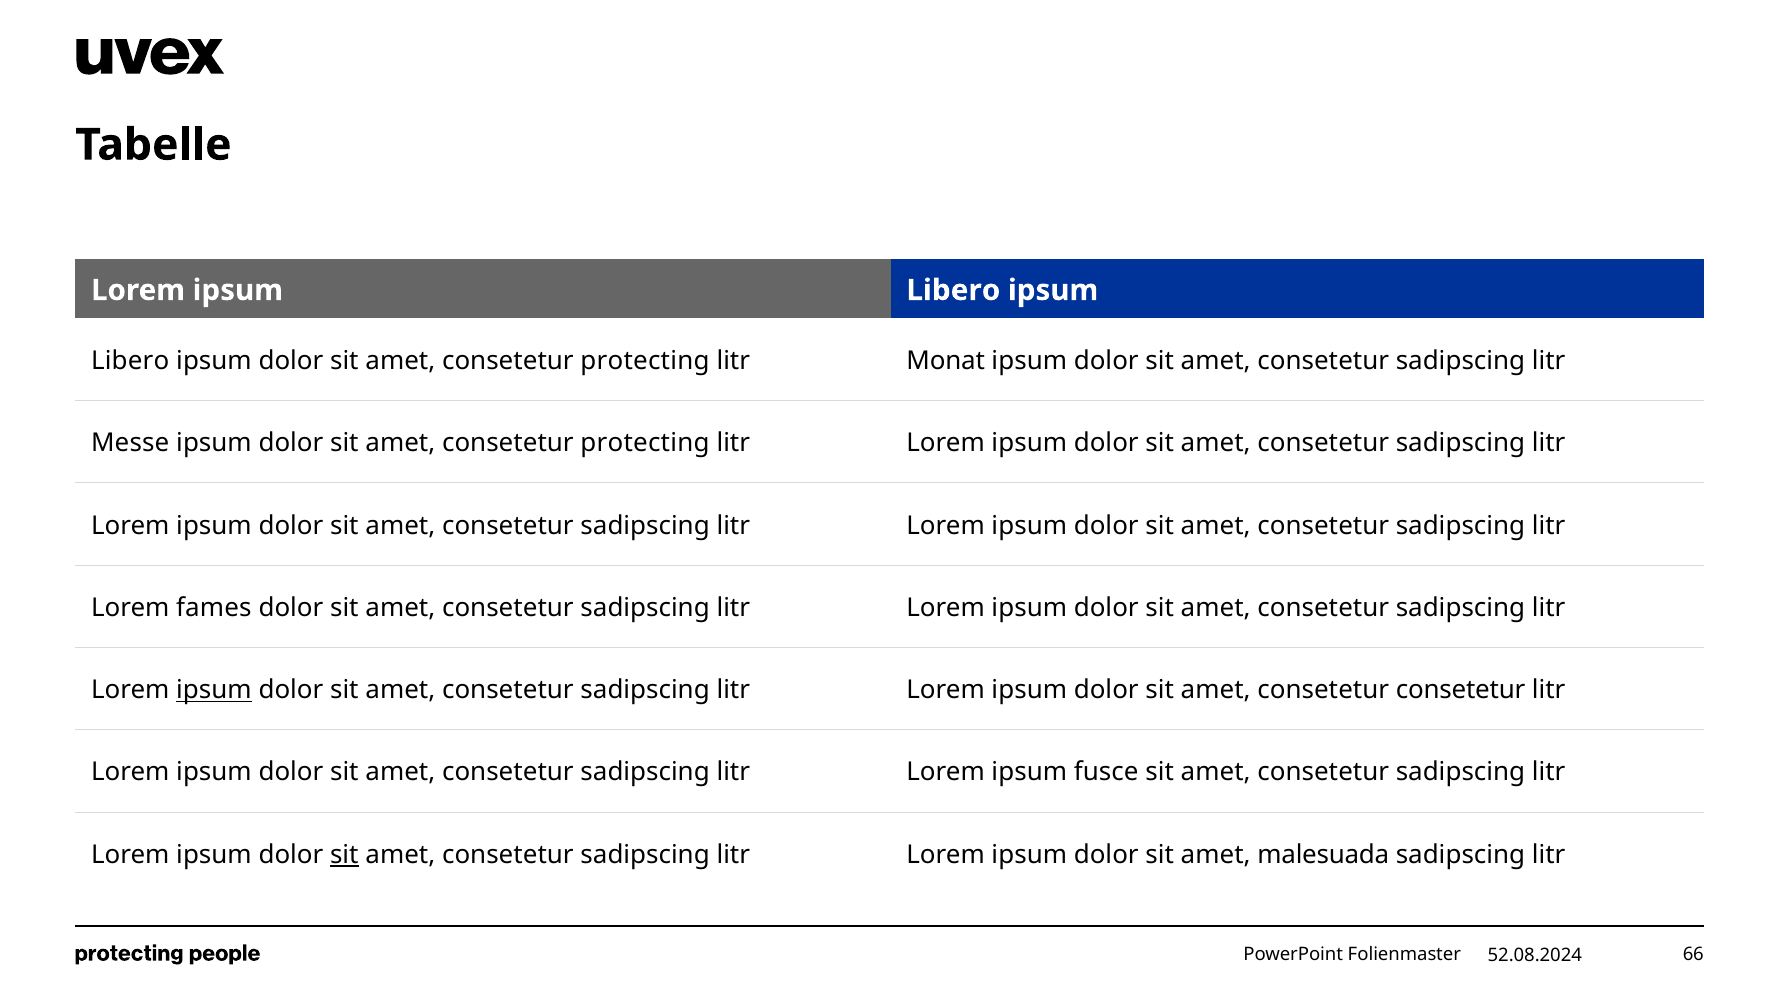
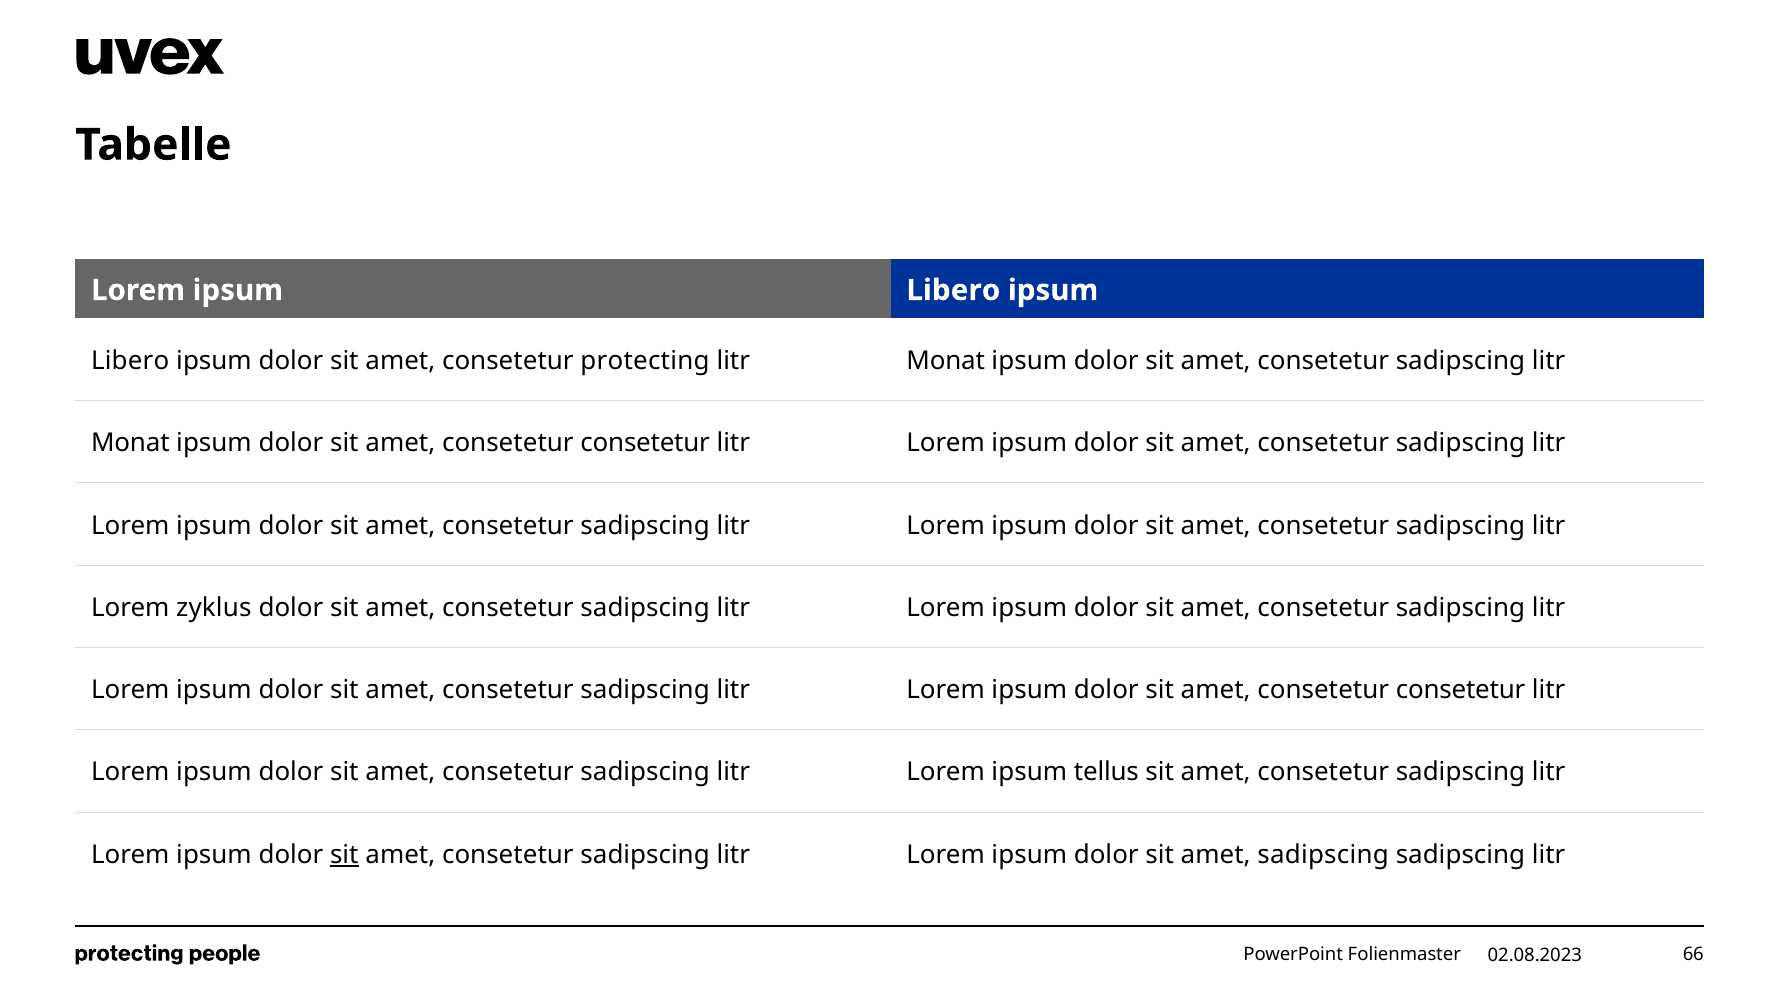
Messe at (130, 443): Messe -> Monat
protecting at (645, 443): protecting -> consetetur
fames: fames -> zyklus
ipsum at (214, 690) underline: present -> none
fusce: fusce -> tellus
amet malesuada: malesuada -> sadipscing
52.08.2024: 52.08.2024 -> 02.08.2023
